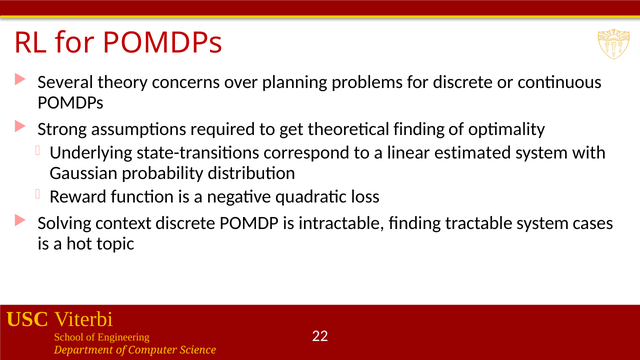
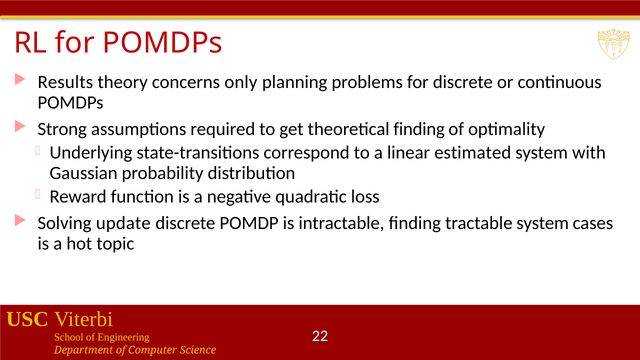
Several: Several -> Results
over: over -> only
context: context -> update
